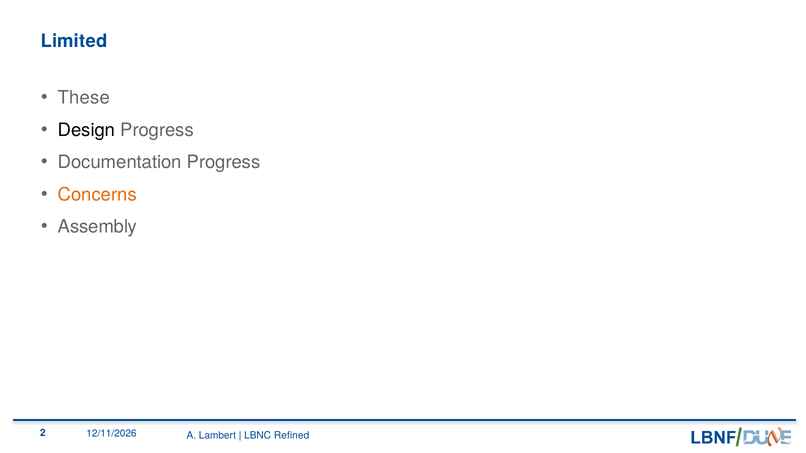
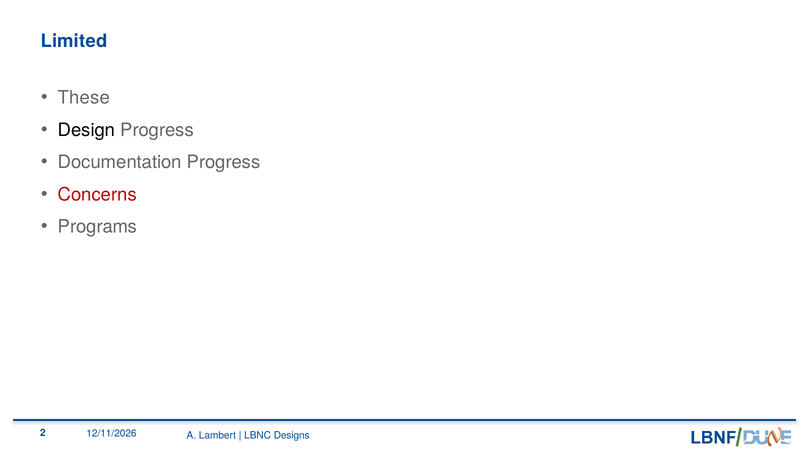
Concerns colour: orange -> red
Assembly: Assembly -> Programs
Refined: Refined -> Designs
